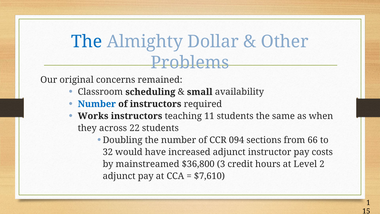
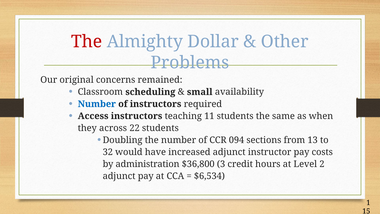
The at (87, 42) colour: blue -> red
Works: Works -> Access
66: 66 -> 13
mainstreamed: mainstreamed -> administration
$7,610: $7,610 -> $6,534
